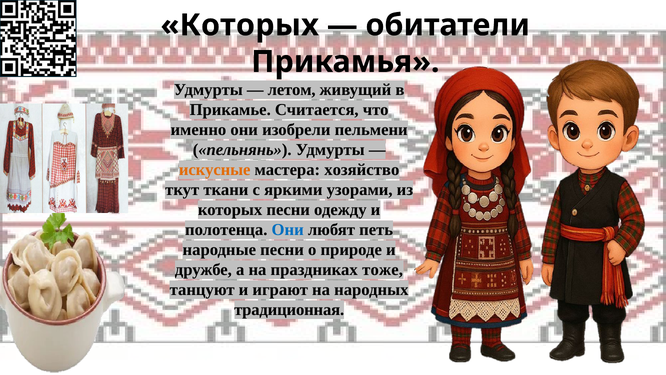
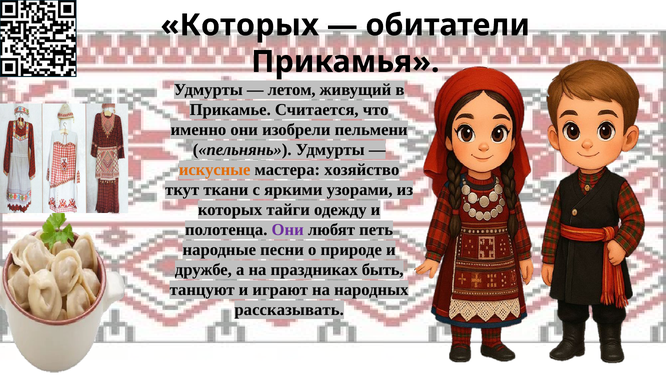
которых песни: песни -> тайги
Они at (288, 230) colour: blue -> purple
тоже: тоже -> быть
традиционная: традиционная -> рассказывать
